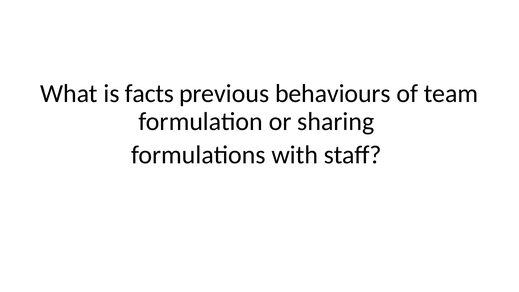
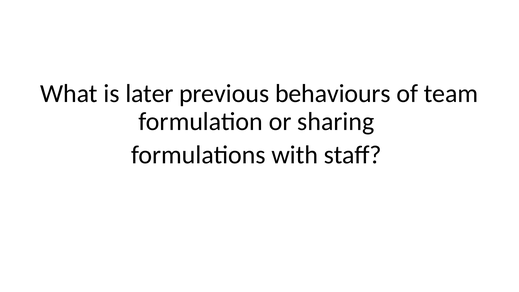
facts: facts -> later
